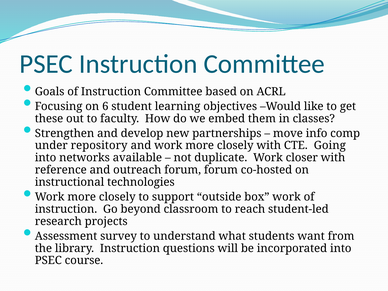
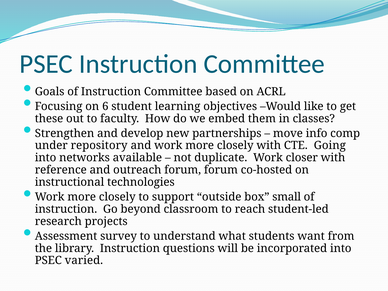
box work: work -> small
course: course -> varied
